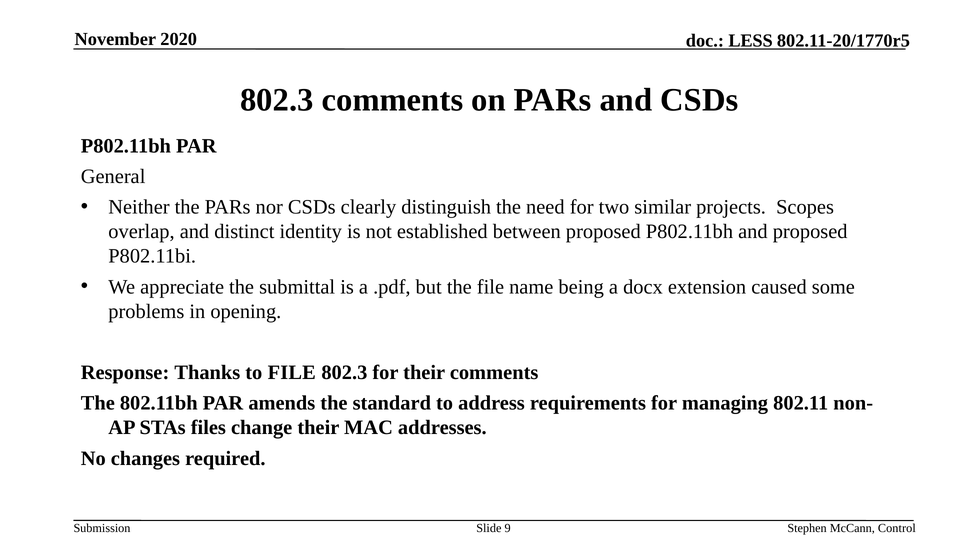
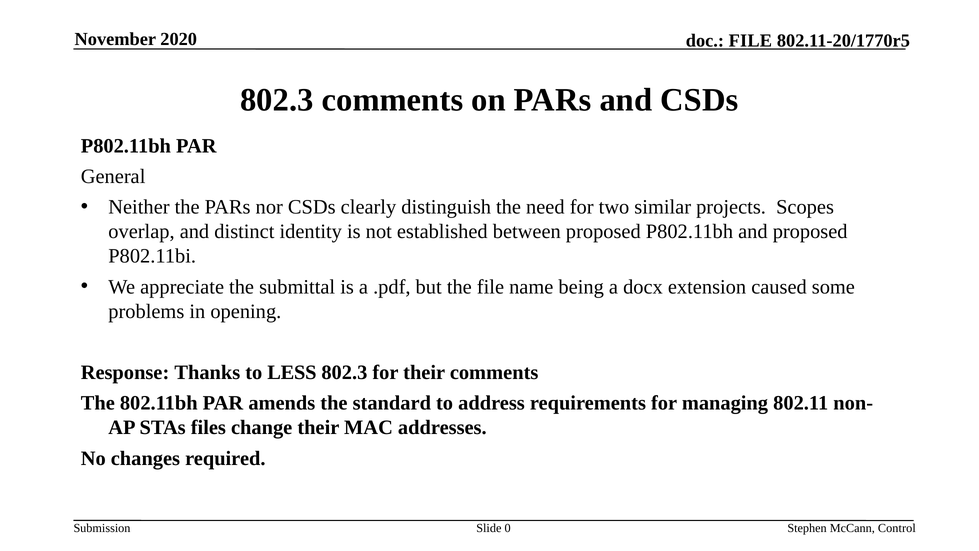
LESS at (751, 41): LESS -> FILE
to FILE: FILE -> LESS
9: 9 -> 0
